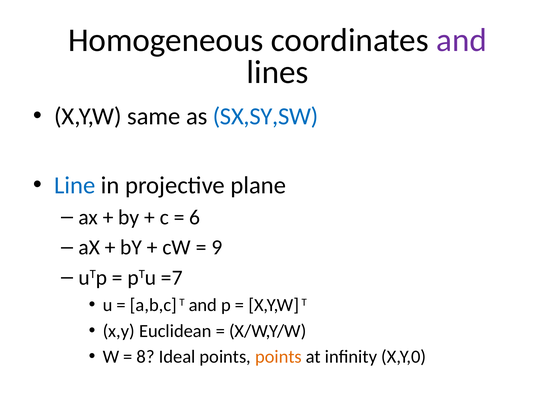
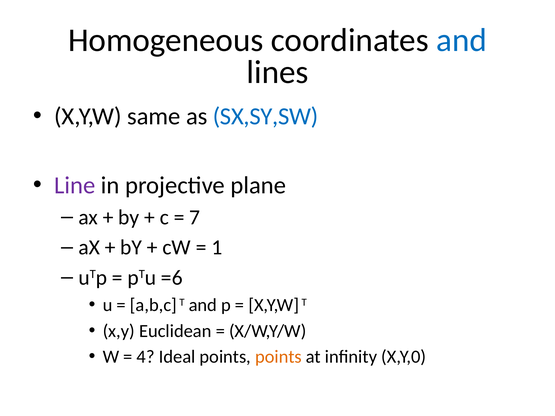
and at (462, 40) colour: purple -> blue
Line colour: blue -> purple
6: 6 -> 7
9: 9 -> 1
=7: =7 -> =6
8: 8 -> 4
